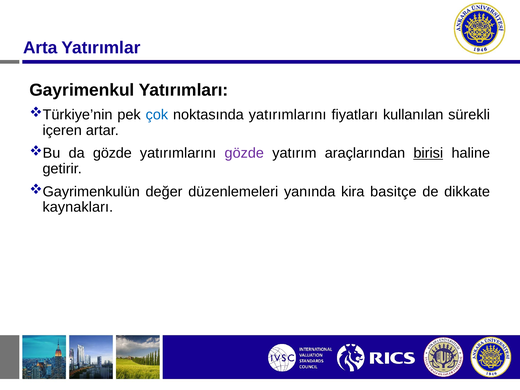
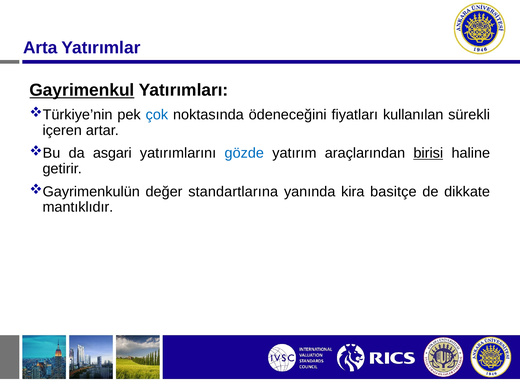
Gayrimenkul underline: none -> present
noktasında yatırımlarını: yatırımlarını -> ödeneceğini
da gözde: gözde -> asgari
gözde at (244, 153) colour: purple -> blue
düzenlemeleri: düzenlemeleri -> standartlarına
kaynakları: kaynakları -> mantıklıdır
